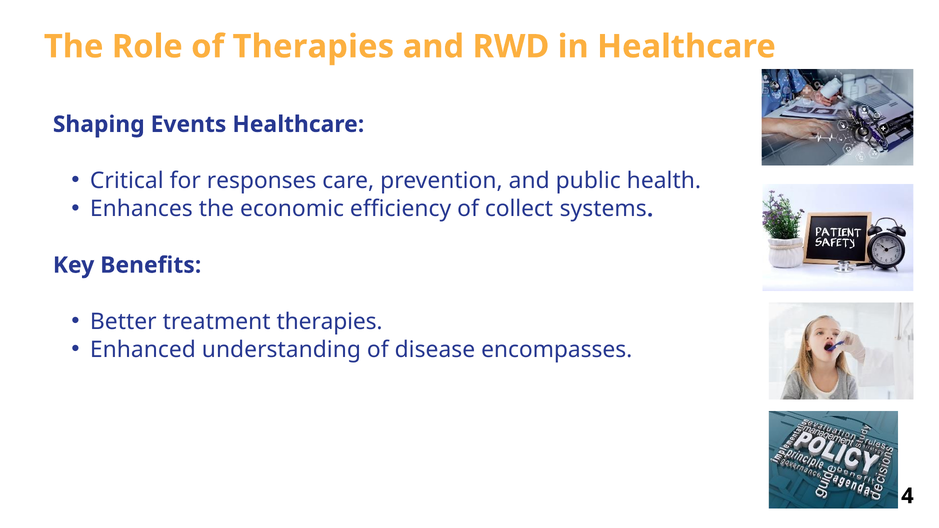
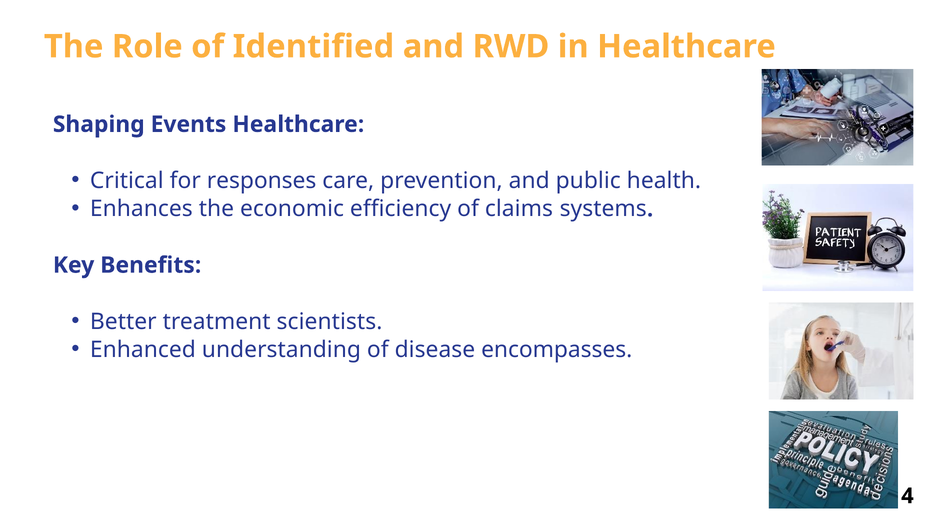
of Therapies: Therapies -> Identified
collect: collect -> claims
treatment therapies: therapies -> scientists
